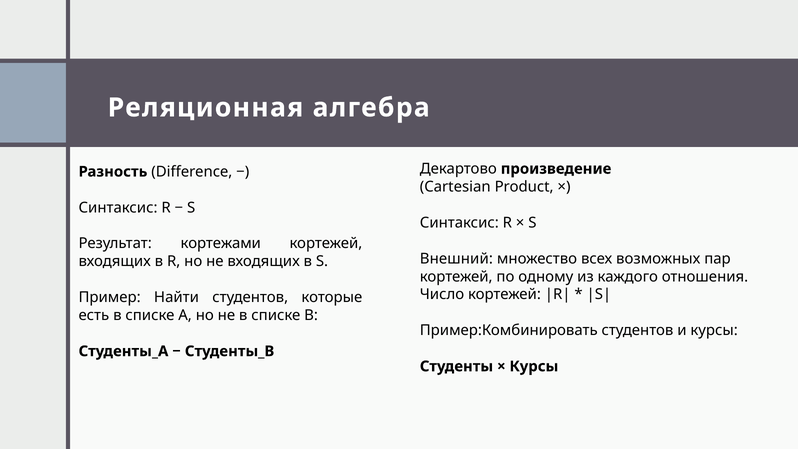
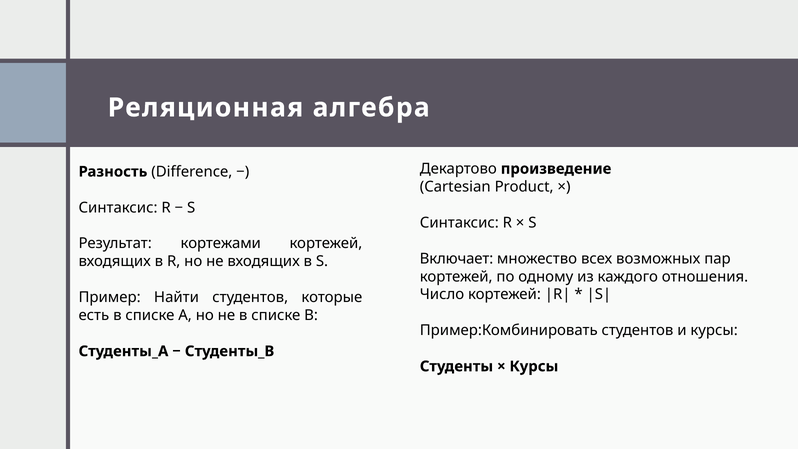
Внешний: Внешний -> Включает
